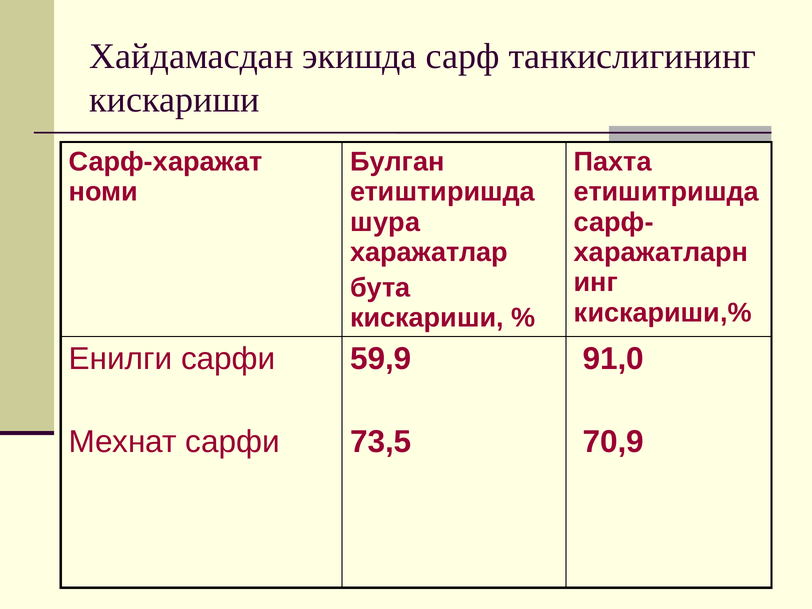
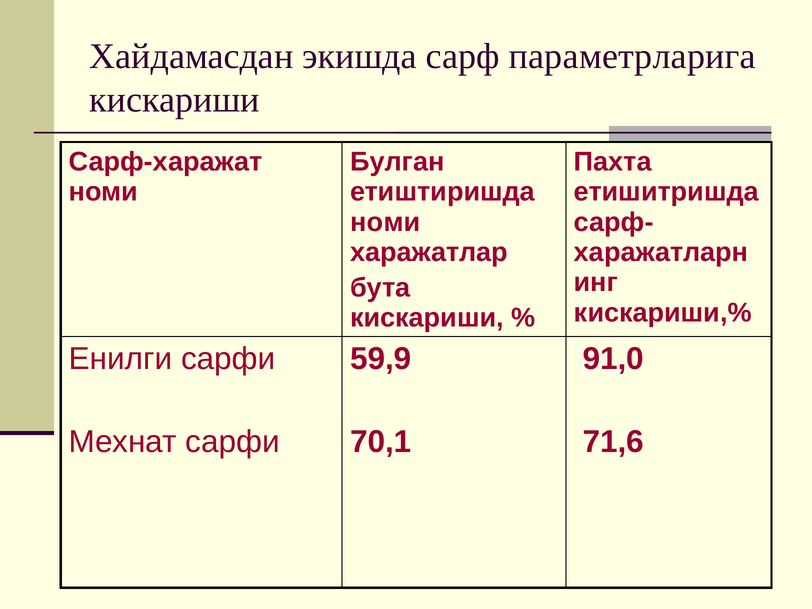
танкислигининг: танкислигининг -> параметрларига
шура at (385, 222): шура -> номи
73,5: 73,5 -> 70,1
70,9: 70,9 -> 71,6
